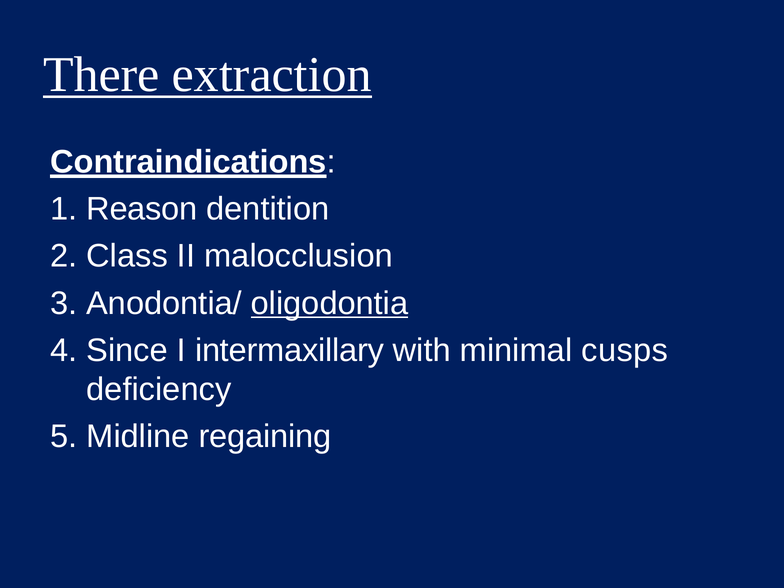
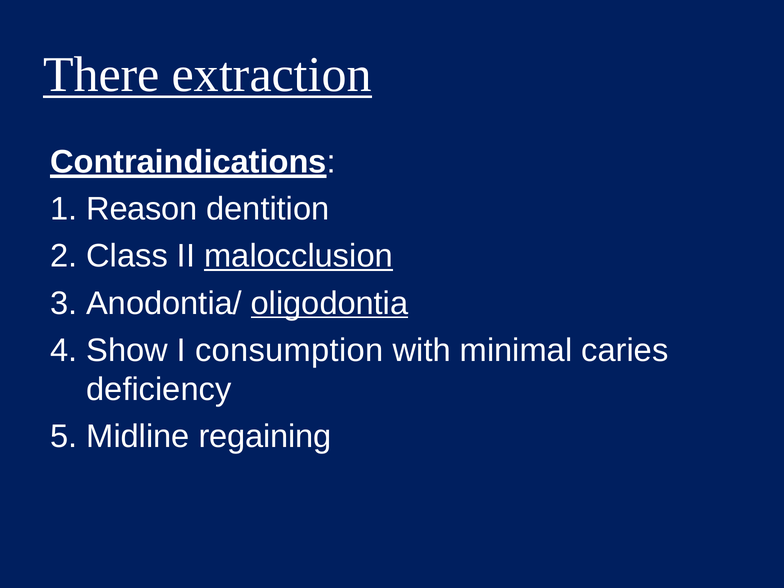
malocclusion underline: none -> present
Since: Since -> Show
intermaxillary: intermaxillary -> consumption
cusps: cusps -> caries
